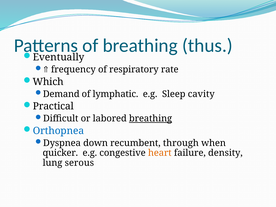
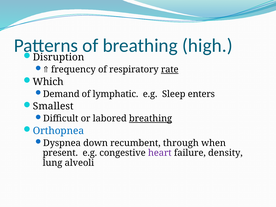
thus: thus -> high
Eventually: Eventually -> Disruption
rate underline: none -> present
cavity: cavity -> enters
Practical: Practical -> Smallest
quicker: quicker -> present
heart colour: orange -> purple
serous: serous -> alveoli
